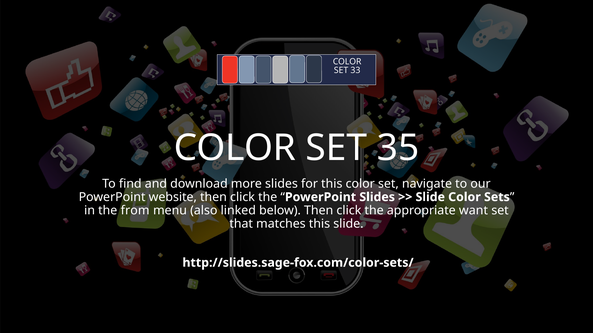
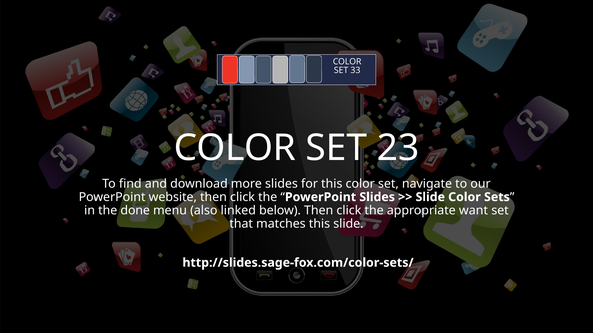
35: 35 -> 23
from: from -> done
